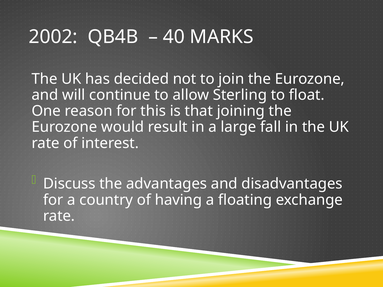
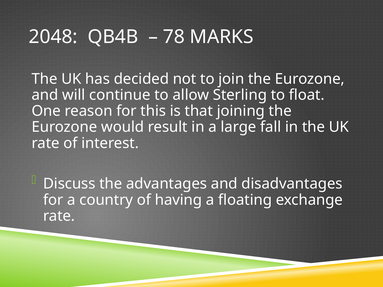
2002: 2002 -> 2048
40: 40 -> 78
